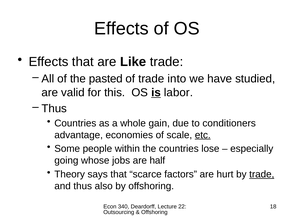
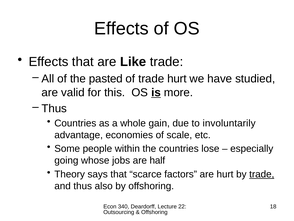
trade into: into -> hurt
labor: labor -> more
conditioners: conditioners -> involuntarily
etc underline: present -> none
